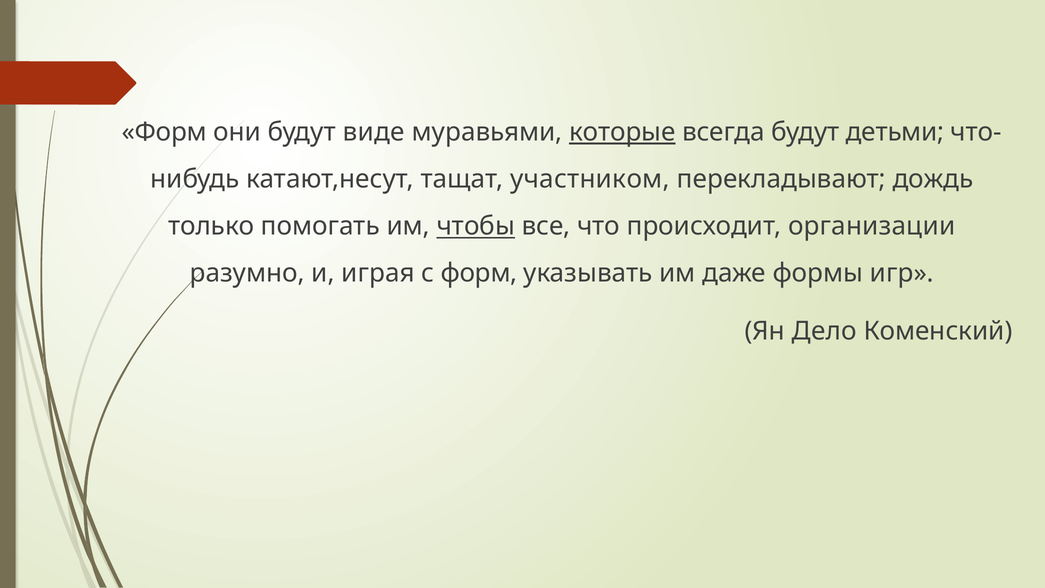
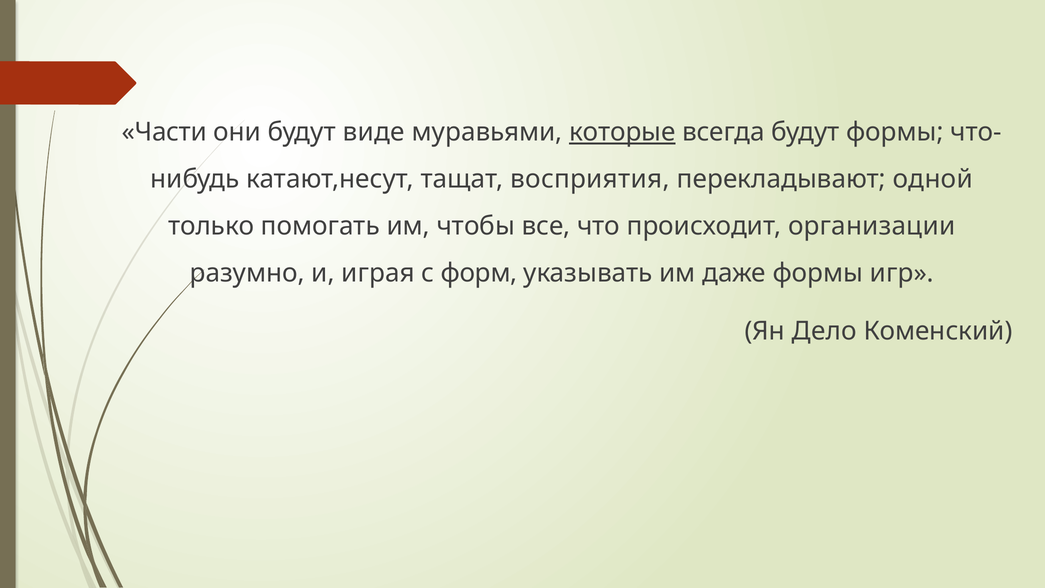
Форм at (164, 132): Форм -> Части
будут детьми: детьми -> формы
участником: участником -> восприятия
дождь: дождь -> одной
чтобы underline: present -> none
